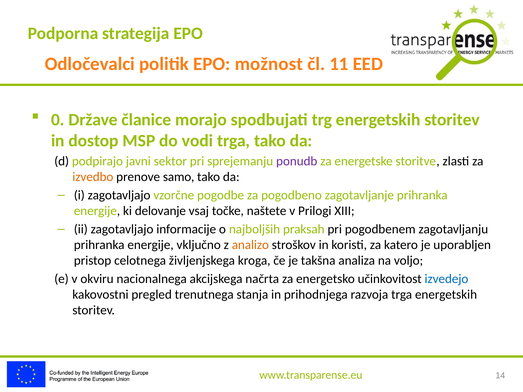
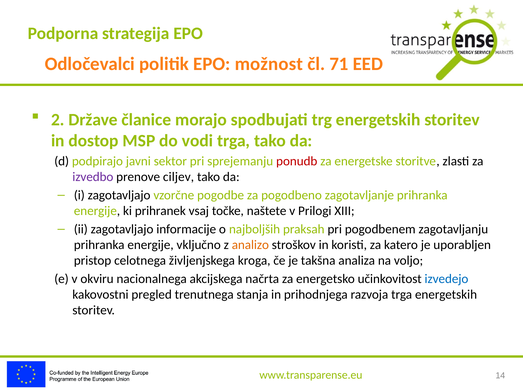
11: 11 -> 71
0: 0 -> 2
ponudb colour: purple -> red
izvedbo colour: orange -> purple
samo: samo -> ciljev
delovanje: delovanje -> prihranek
